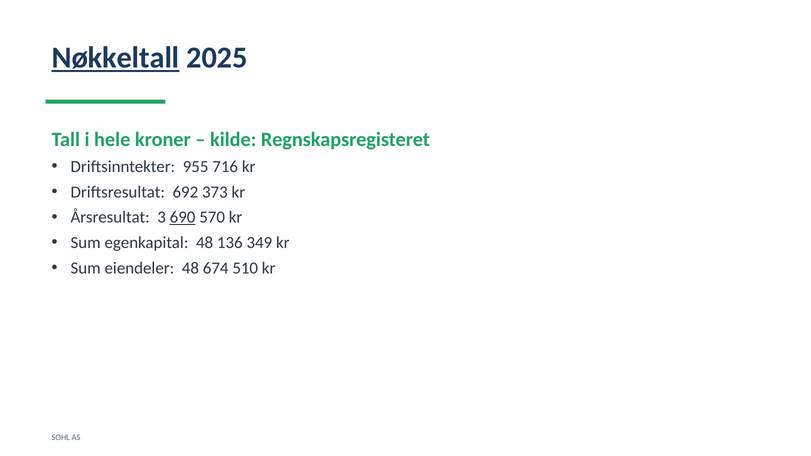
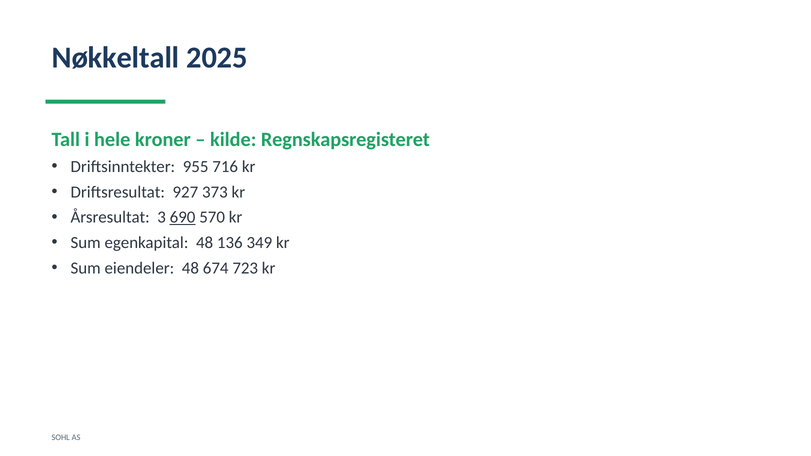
Nøkkeltall underline: present -> none
692: 692 -> 927
510: 510 -> 723
